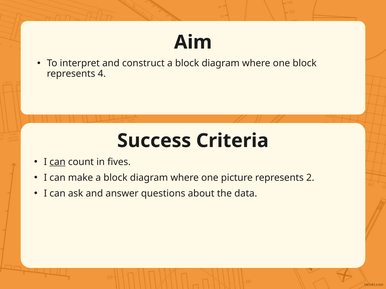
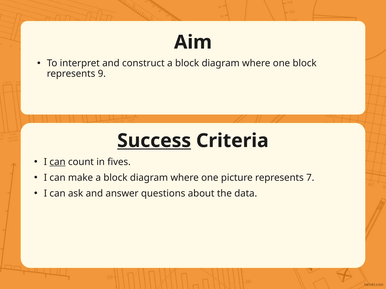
4: 4 -> 9
Success underline: none -> present
2: 2 -> 7
